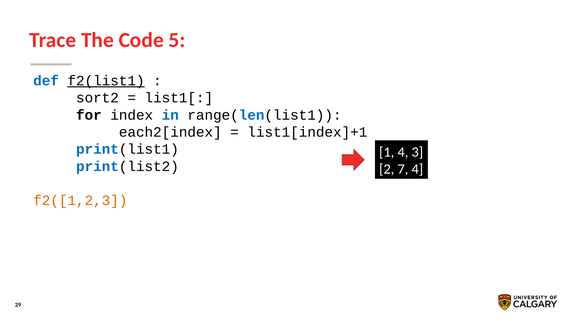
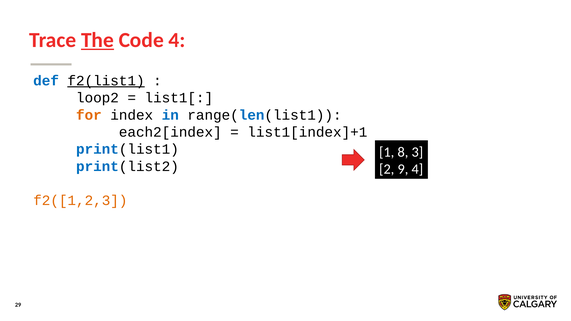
The underline: none -> present
Code 5: 5 -> 4
sort2: sort2 -> loop2
for colour: black -> orange
1 4: 4 -> 8
7: 7 -> 9
